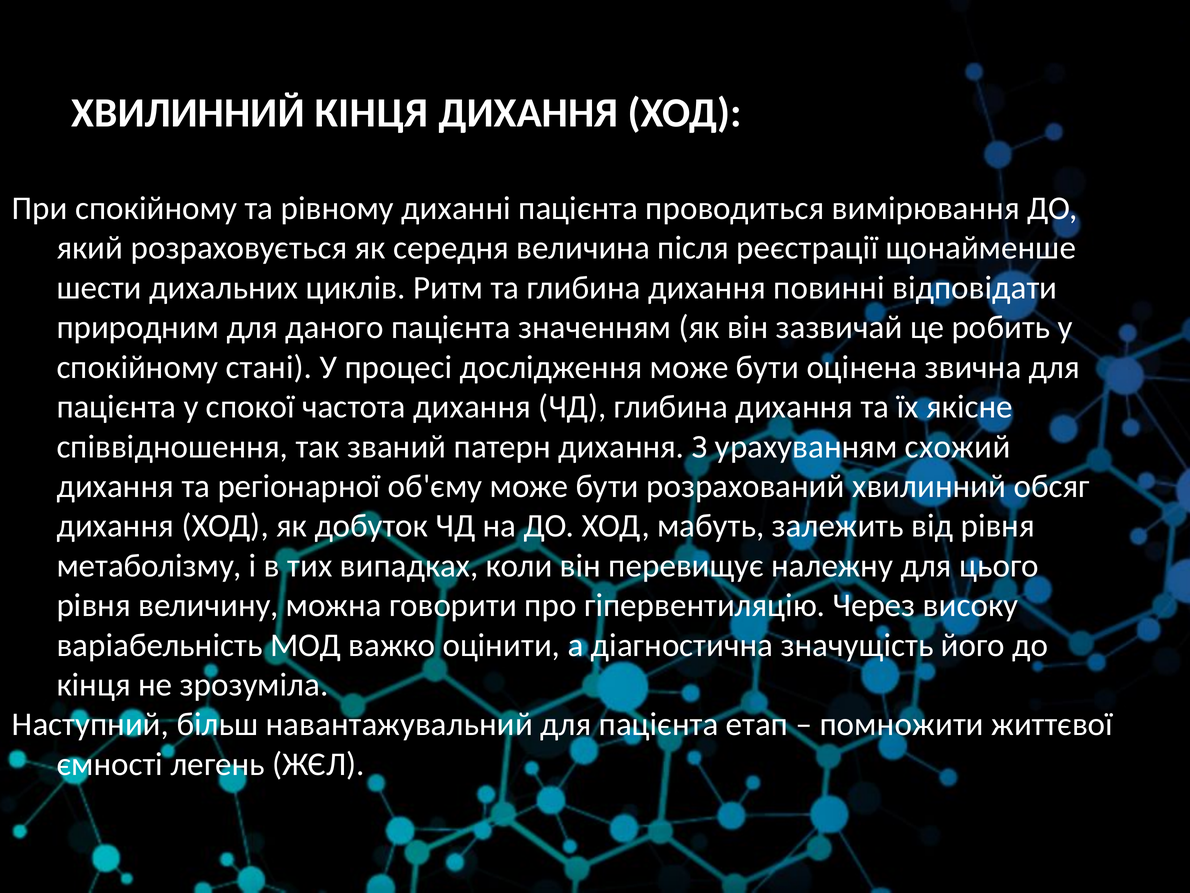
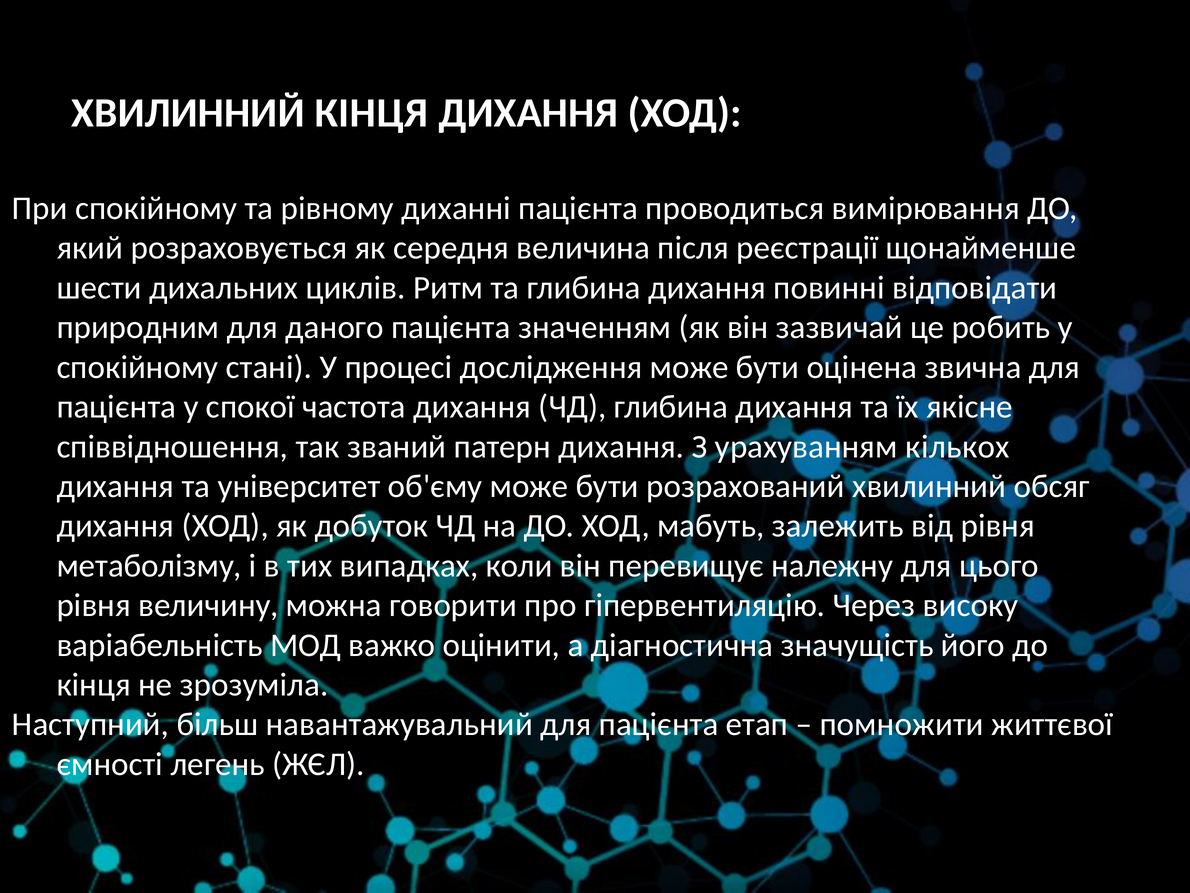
схожий: схожий -> кількох
регіонарної: регіонарної -> університет
